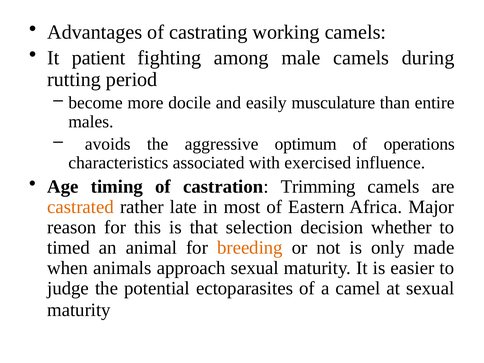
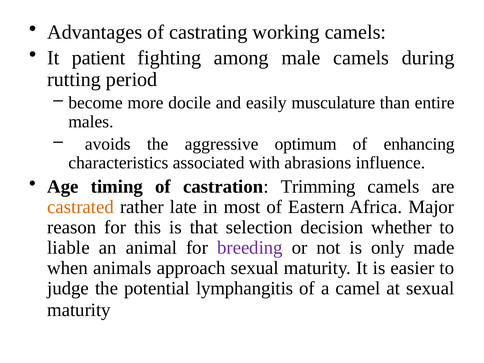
operations: operations -> enhancing
exercised: exercised -> abrasions
timed: timed -> liable
breeding colour: orange -> purple
ectoparasites: ectoparasites -> lymphangitis
